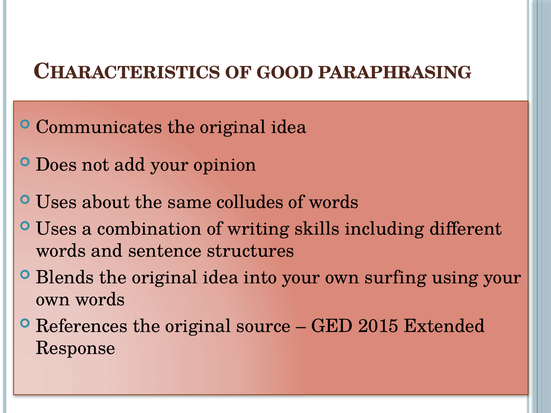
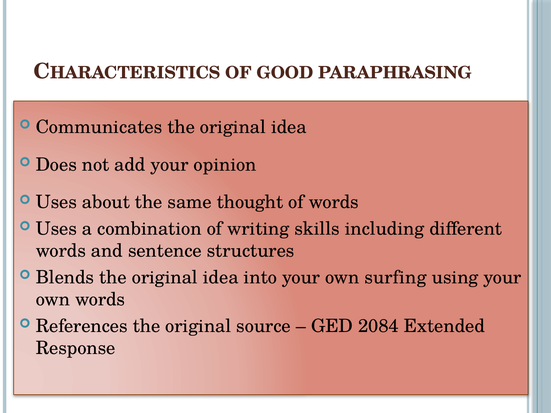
colludes: colludes -> thought
2015: 2015 -> 2084
